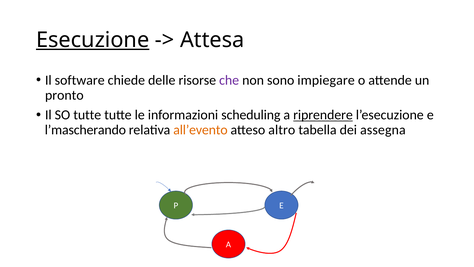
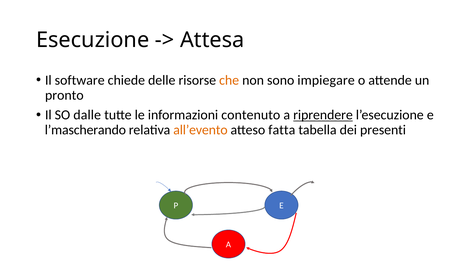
Esecuzione underline: present -> none
che colour: purple -> orange
SO tutte: tutte -> dalle
scheduling: scheduling -> contenuto
altro: altro -> fatta
assegna: assegna -> presenti
